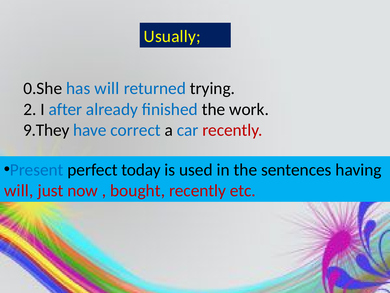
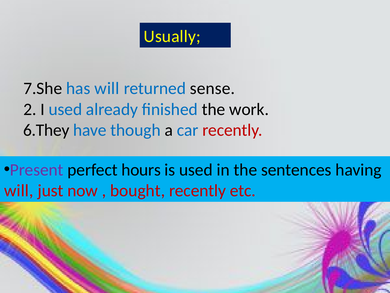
0.She: 0.She -> 7.She
trying: trying -> sense
I after: after -> used
9.They: 9.They -> 6.They
correct: correct -> though
Present colour: blue -> purple
today: today -> hours
